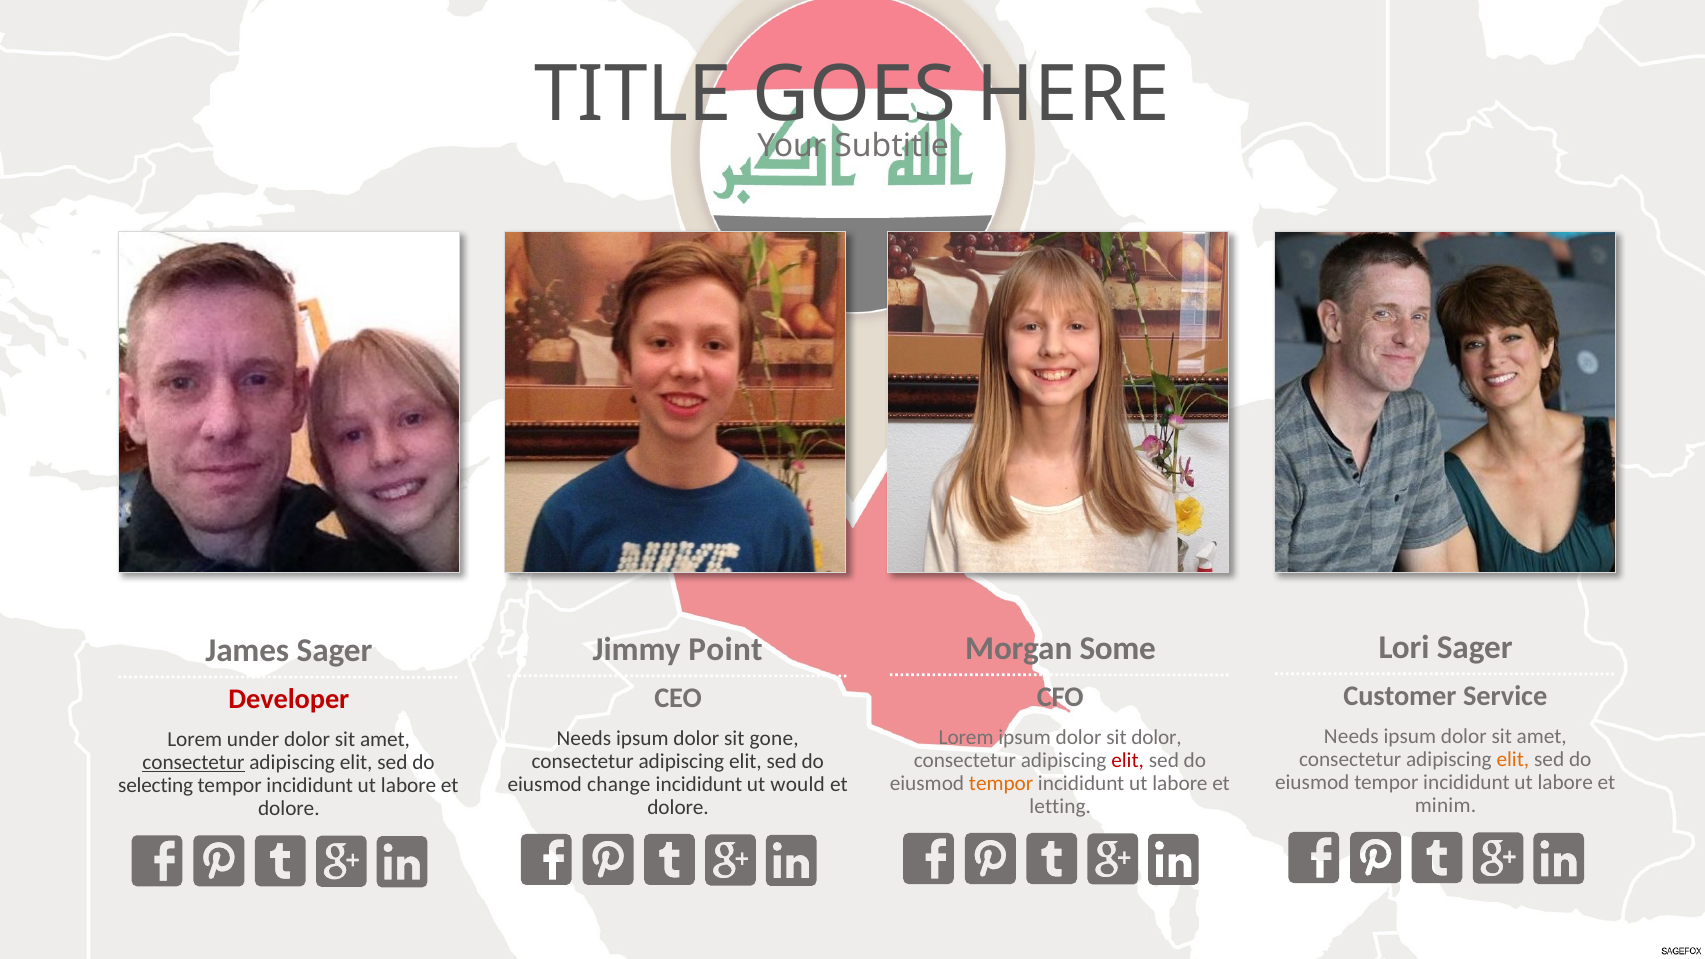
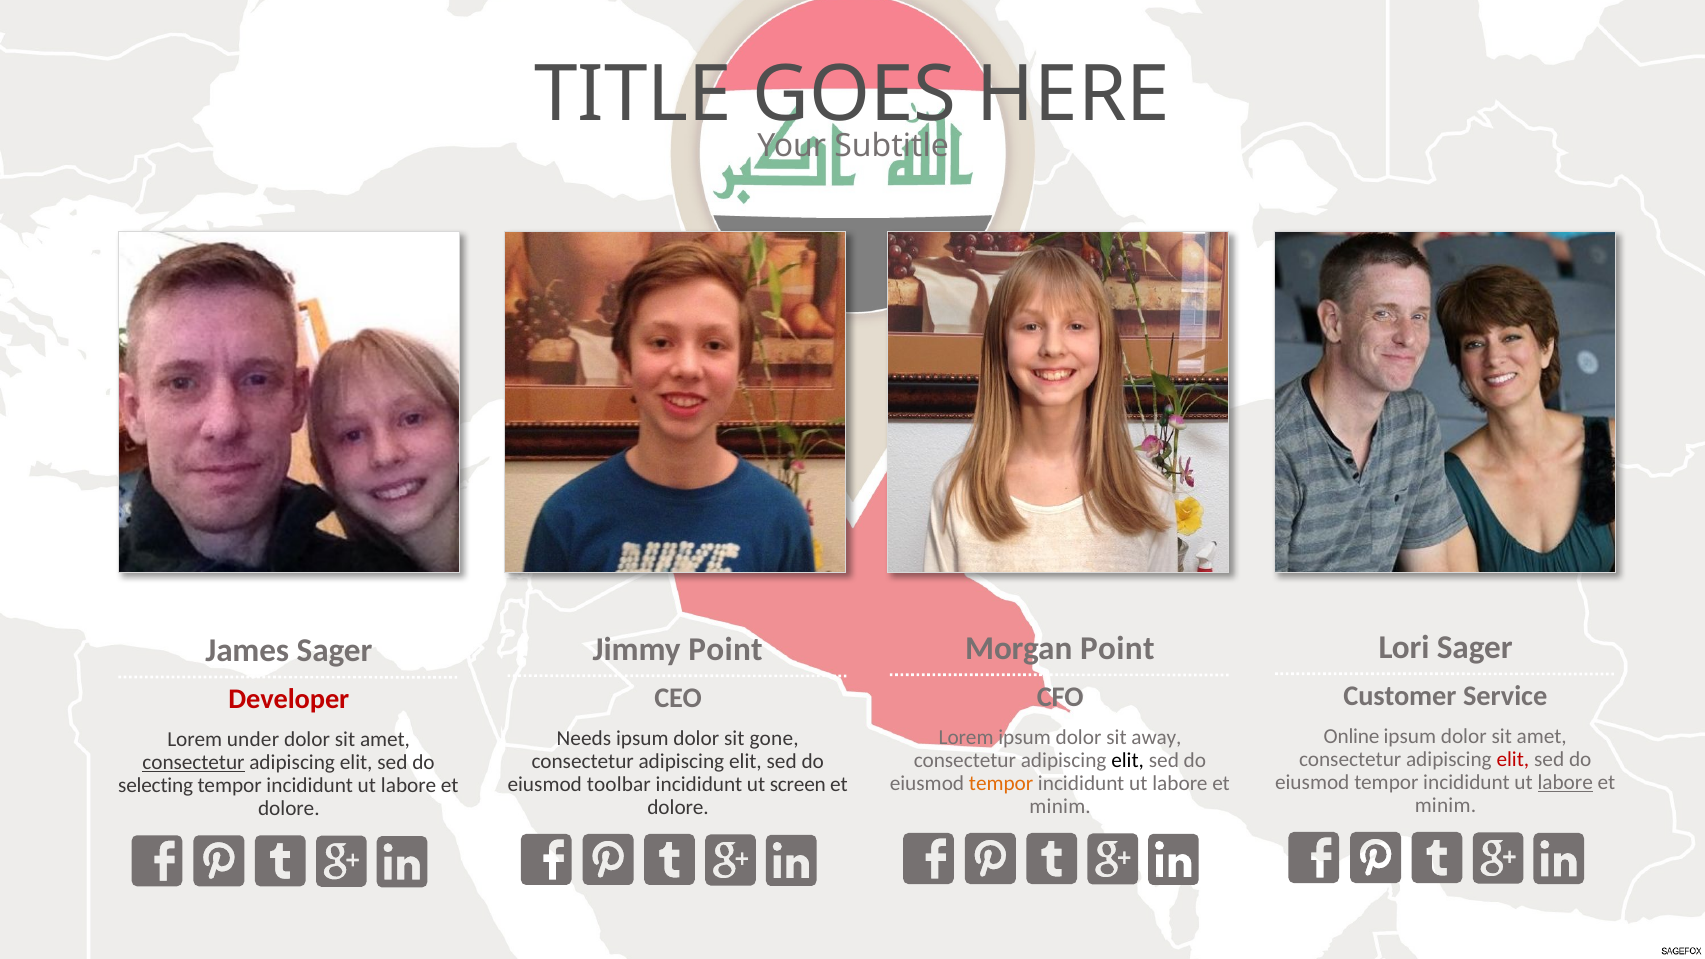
Morgan Some: Some -> Point
Needs at (1351, 736): Needs -> Online
sit dolor: dolor -> away
elit at (1513, 759) colour: orange -> red
elit at (1128, 760) colour: red -> black
labore at (1565, 782) underline: none -> present
change: change -> toolbar
would: would -> screen
letting at (1060, 806): letting -> minim
